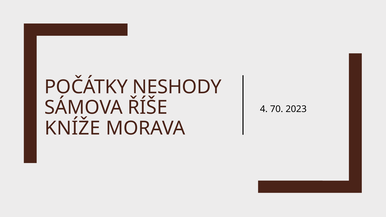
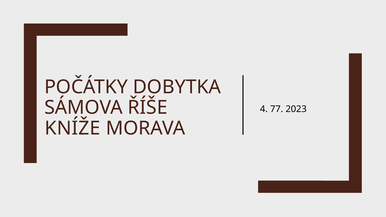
NESHODY: NESHODY -> DOBYTKA
70: 70 -> 77
